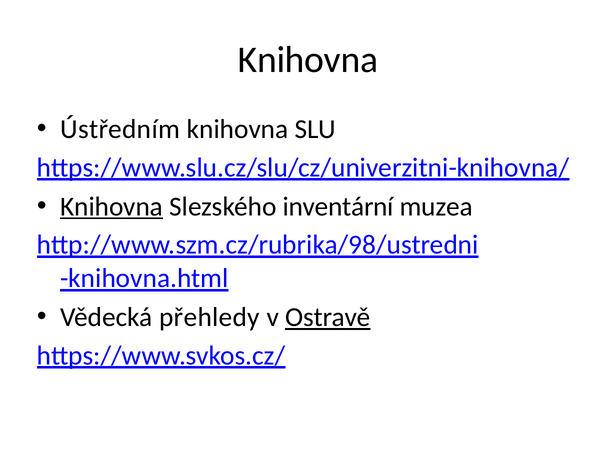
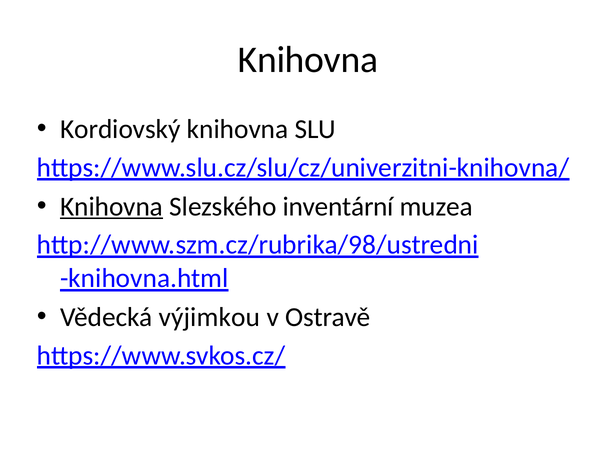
Ústředním: Ústředním -> Kordiovský
přehledy: přehledy -> výjimkou
Ostravě underline: present -> none
